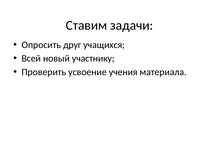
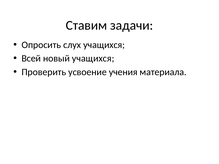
друг: друг -> слух
новый участнику: участнику -> учащихся
